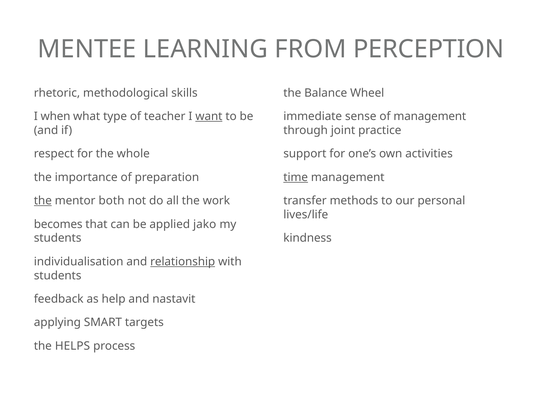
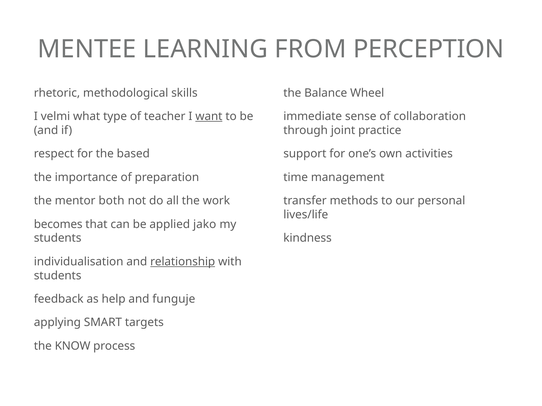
when: when -> velmi
of management: management -> collaboration
whole: whole -> based
time underline: present -> none
the at (43, 201) underline: present -> none
nastavit: nastavit -> funguje
HELPS: HELPS -> KNOW
